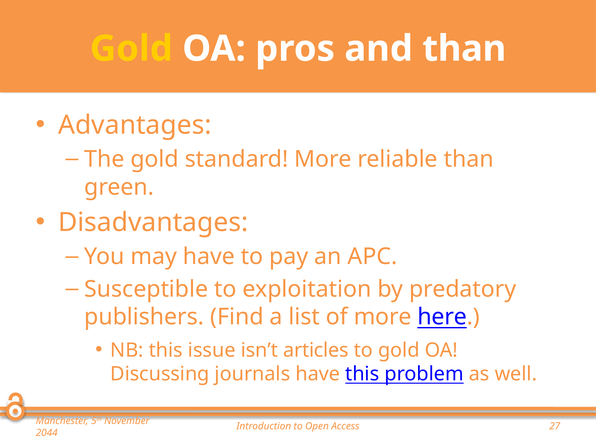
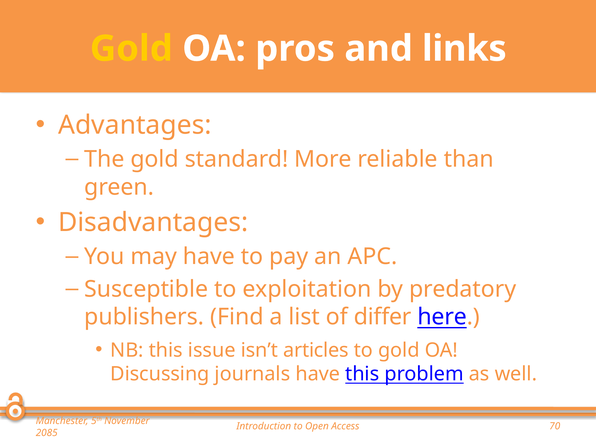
and than: than -> links
of more: more -> differ
27: 27 -> 70
2044: 2044 -> 2085
